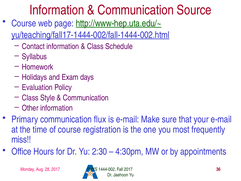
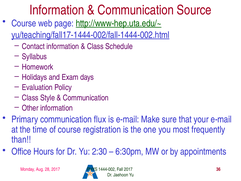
miss: miss -> than
4:30pm: 4:30pm -> 6:30pm
